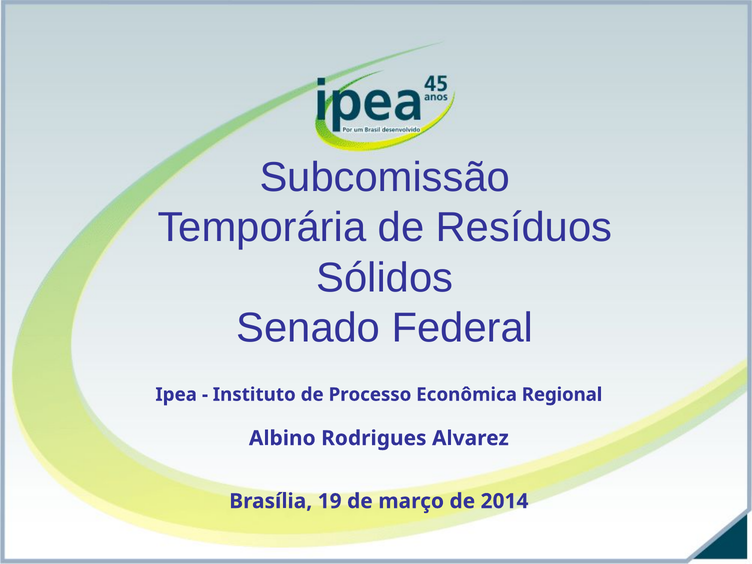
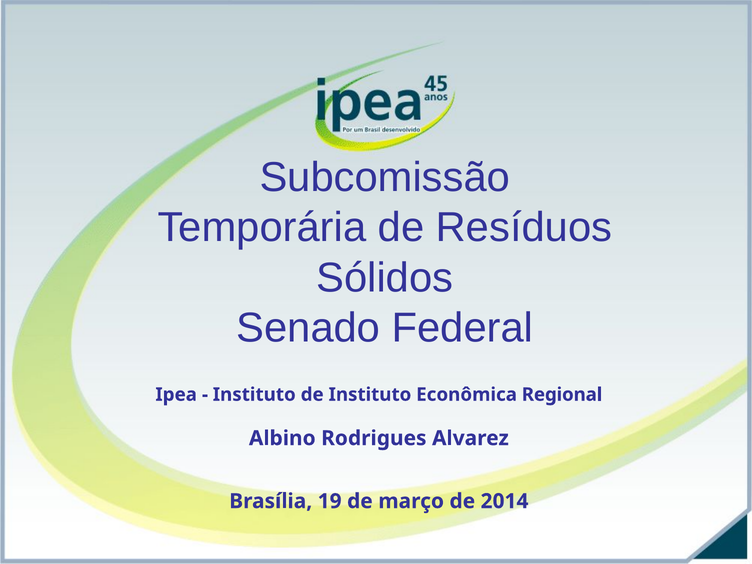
de Processo: Processo -> Instituto
